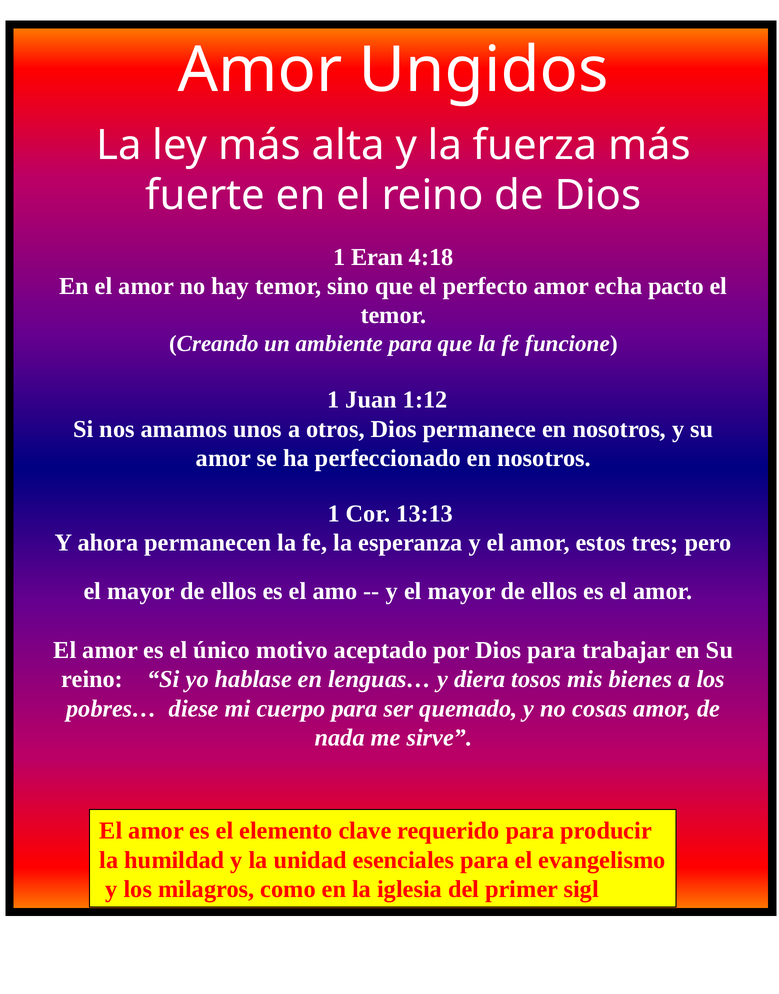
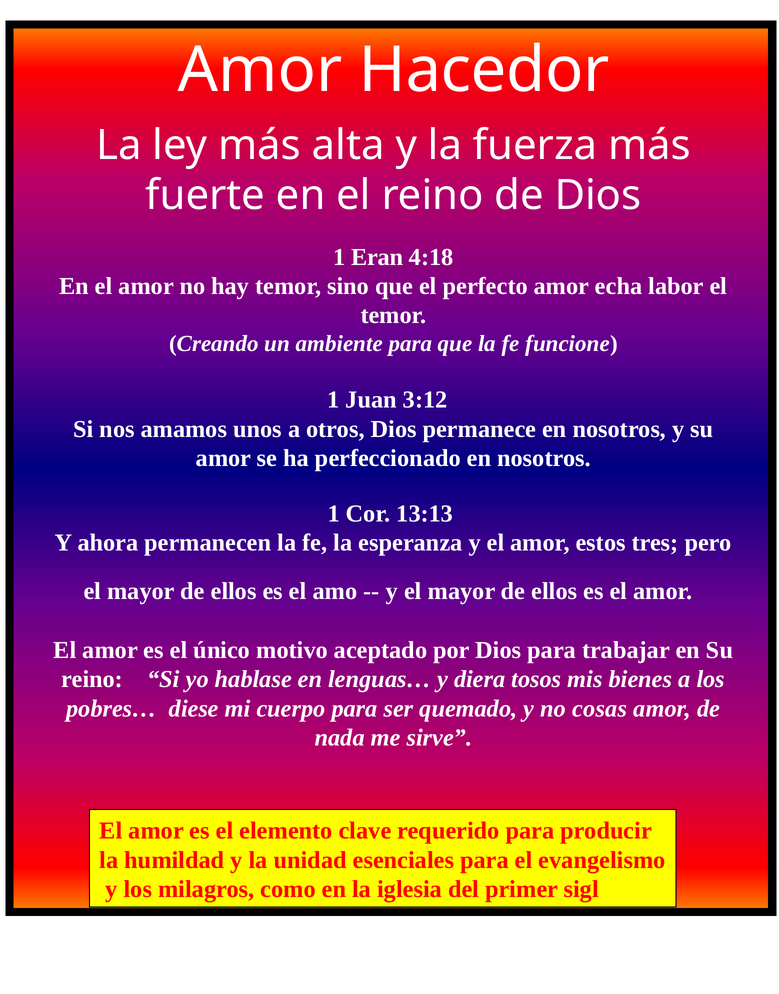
Ungidos: Ungidos -> Hacedor
pacto: pacto -> labor
1:12: 1:12 -> 3:12
